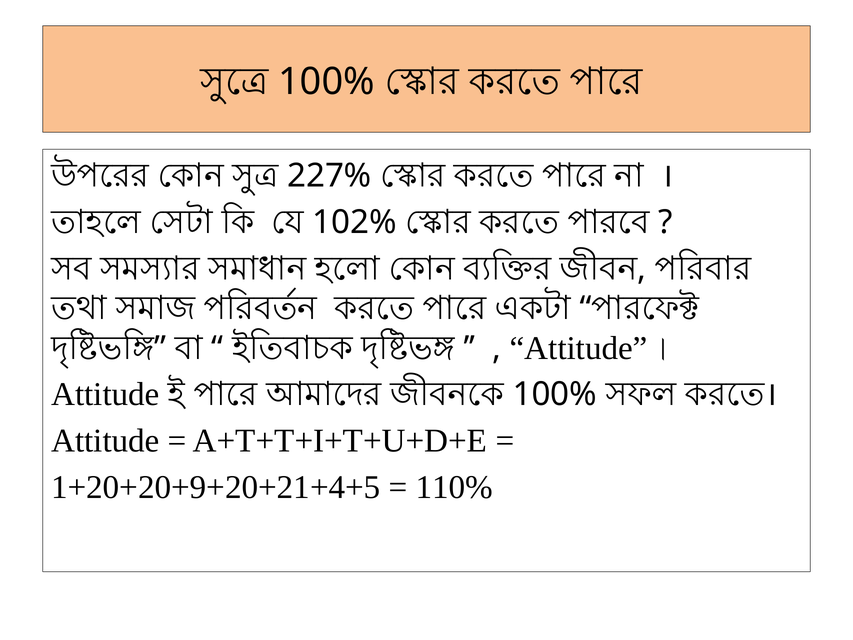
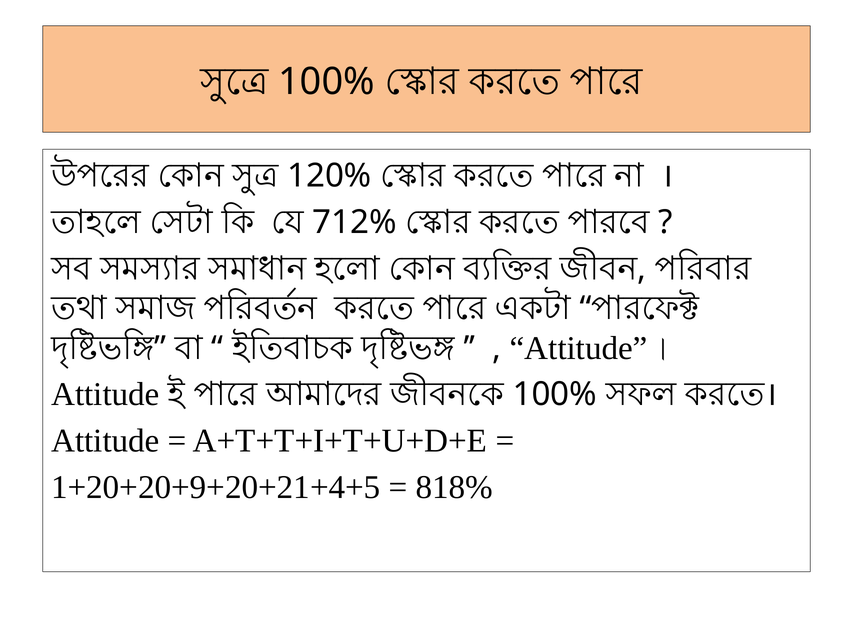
227%: 227% -> 120%
102%: 102% -> 712%
110%: 110% -> 818%
